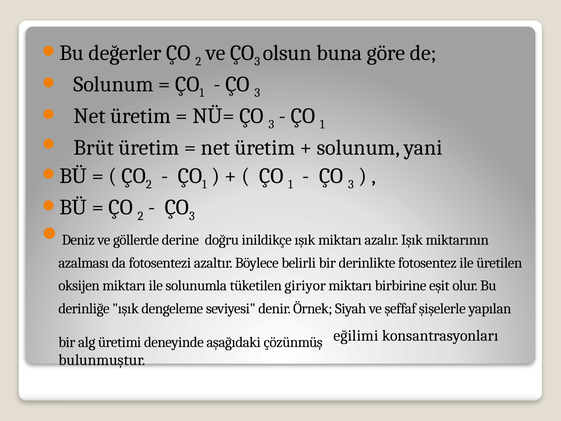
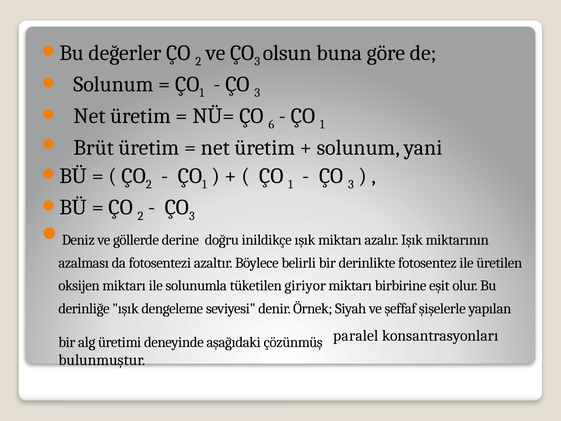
NÜ= ÇO 3: 3 -> 6
eğilimi: eğilimi -> paralel
